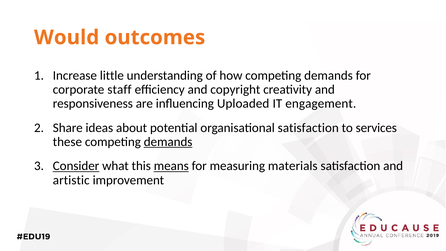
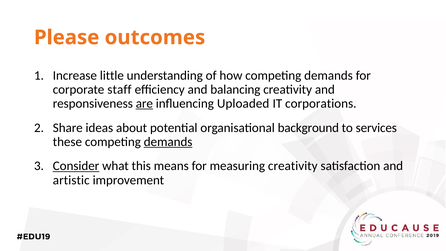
Would: Would -> Please
copyright: copyright -> balancing
are underline: none -> present
engagement: engagement -> corporations
organisational satisfaction: satisfaction -> background
means underline: present -> none
measuring materials: materials -> creativity
